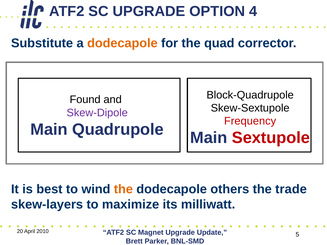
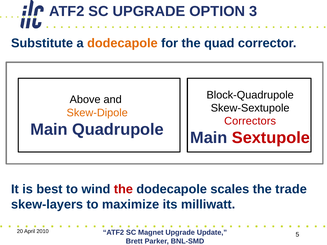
4: 4 -> 3
Found: Found -> Above
Skew-Dipole colour: purple -> orange
Frequency: Frequency -> Correctors
the at (123, 189) colour: orange -> red
others: others -> scales
